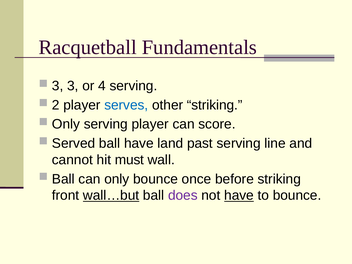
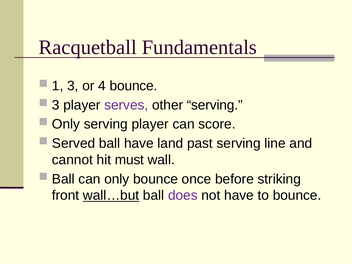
3 at (58, 86): 3 -> 1
4 serving: serving -> bounce
2 at (56, 105): 2 -> 3
serves colour: blue -> purple
other striking: striking -> serving
have at (239, 195) underline: present -> none
